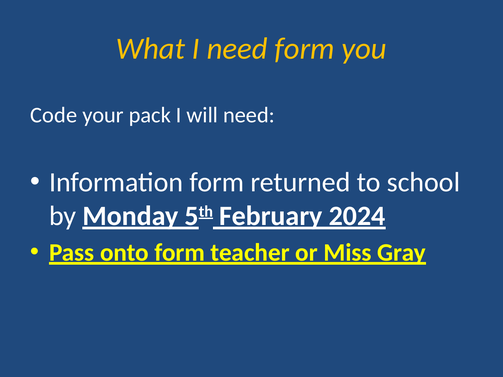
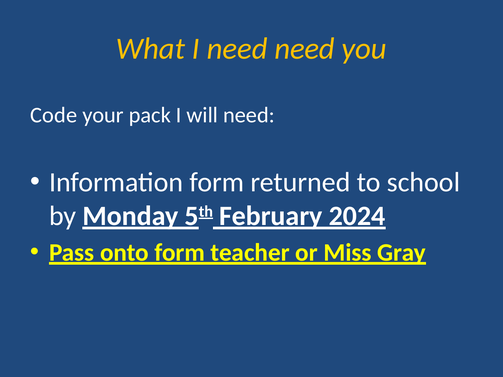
need form: form -> need
